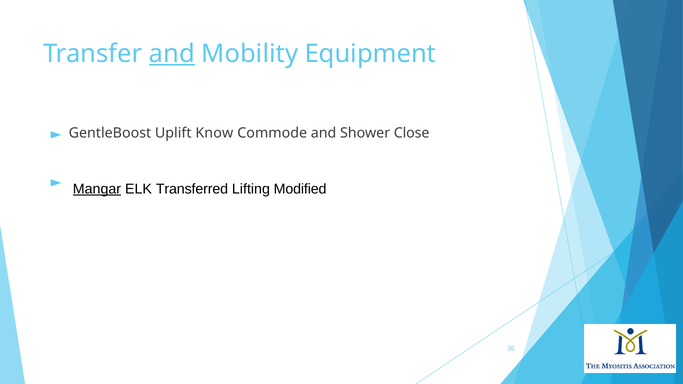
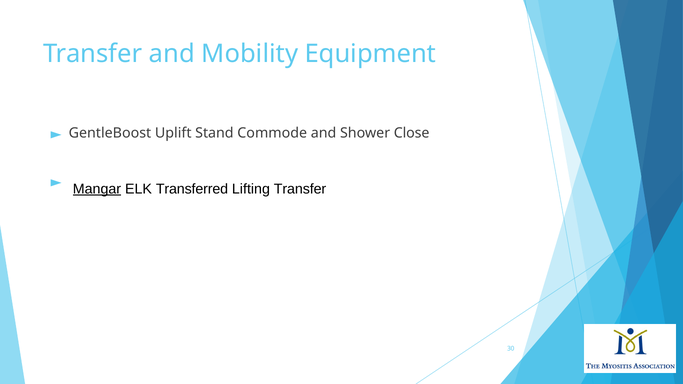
and at (172, 54) underline: present -> none
Know: Know -> Stand
Lifting Modified: Modified -> Transfer
